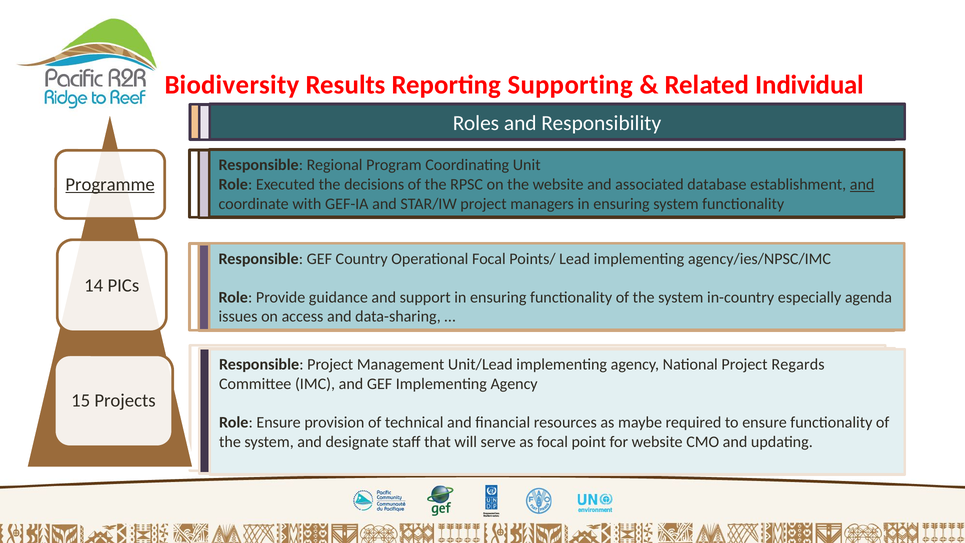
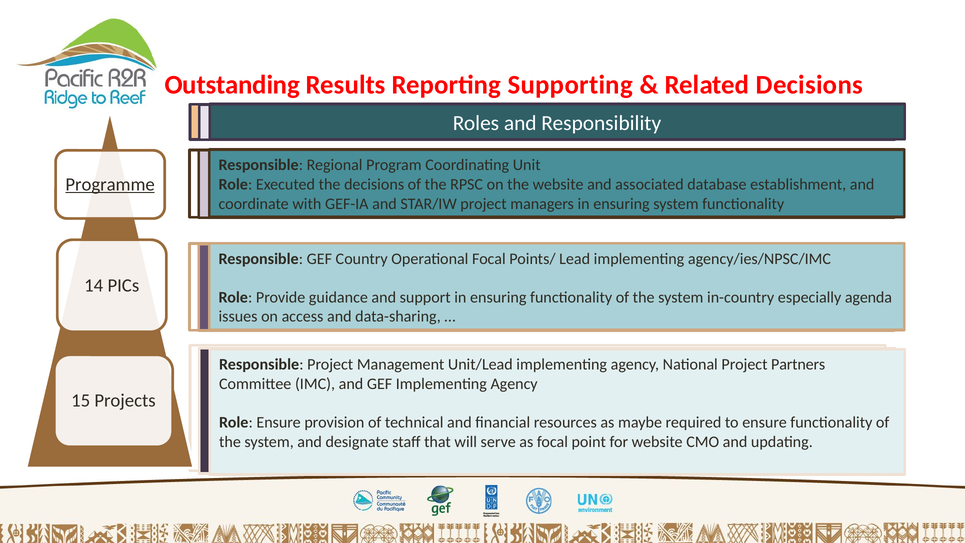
Biodiversity: Biodiversity -> Outstanding
Related Individual: Individual -> Decisions
and at (862, 184) underline: present -> none
Project Regards: Regards -> Partners
